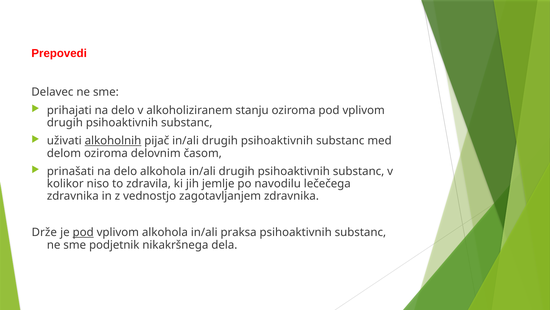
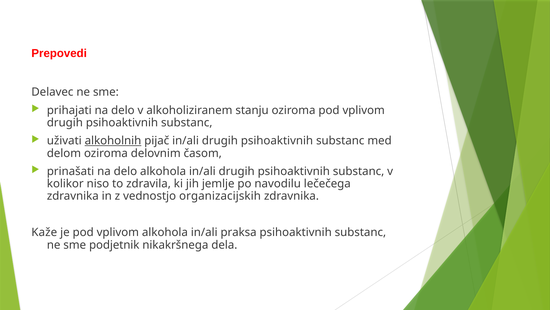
zagotavljanjem: zagotavljanjem -> organizacijskih
Drže: Drže -> Kaže
pod at (83, 232) underline: present -> none
